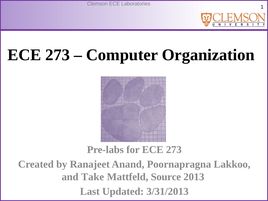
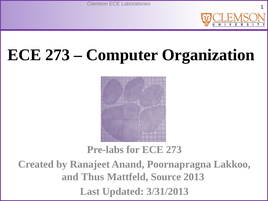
Take: Take -> Thus
